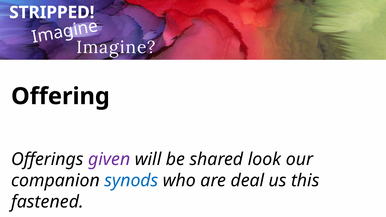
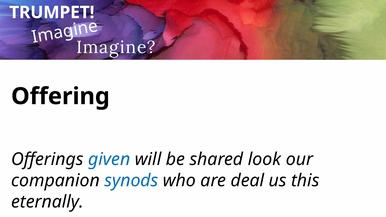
STRIPPED: STRIPPED -> TRUMPET
given colour: purple -> blue
fastened: fastened -> eternally
